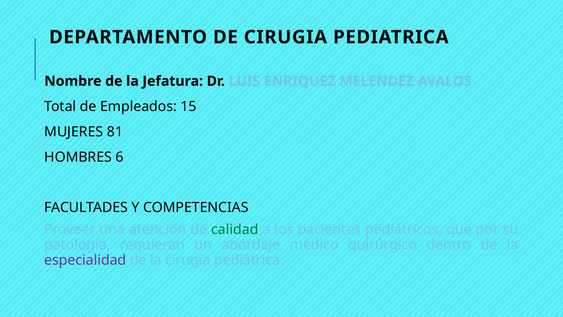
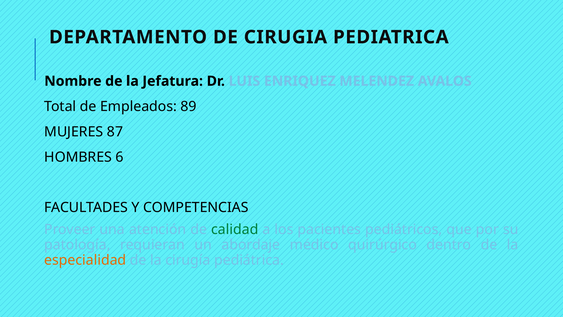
15: 15 -> 89
81: 81 -> 87
especialidad colour: purple -> orange
